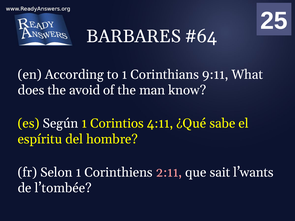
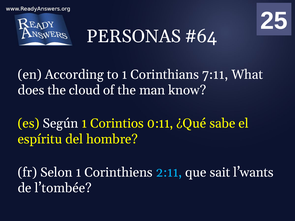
BARBARES: BARBARES -> PERSONAS
9:11: 9:11 -> 7:11
avoid: avoid -> cloud
4:11: 4:11 -> 0:11
2:11 colour: pink -> light blue
